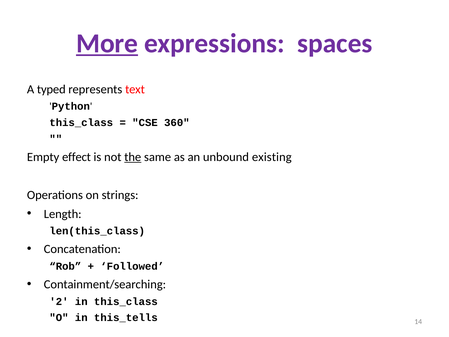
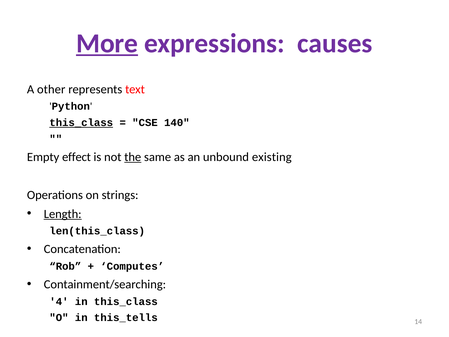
spaces: spaces -> causes
typed: typed -> other
this_class at (81, 123) underline: none -> present
360: 360 -> 140
Length underline: none -> present
Followed: Followed -> Computes
2: 2 -> 4
